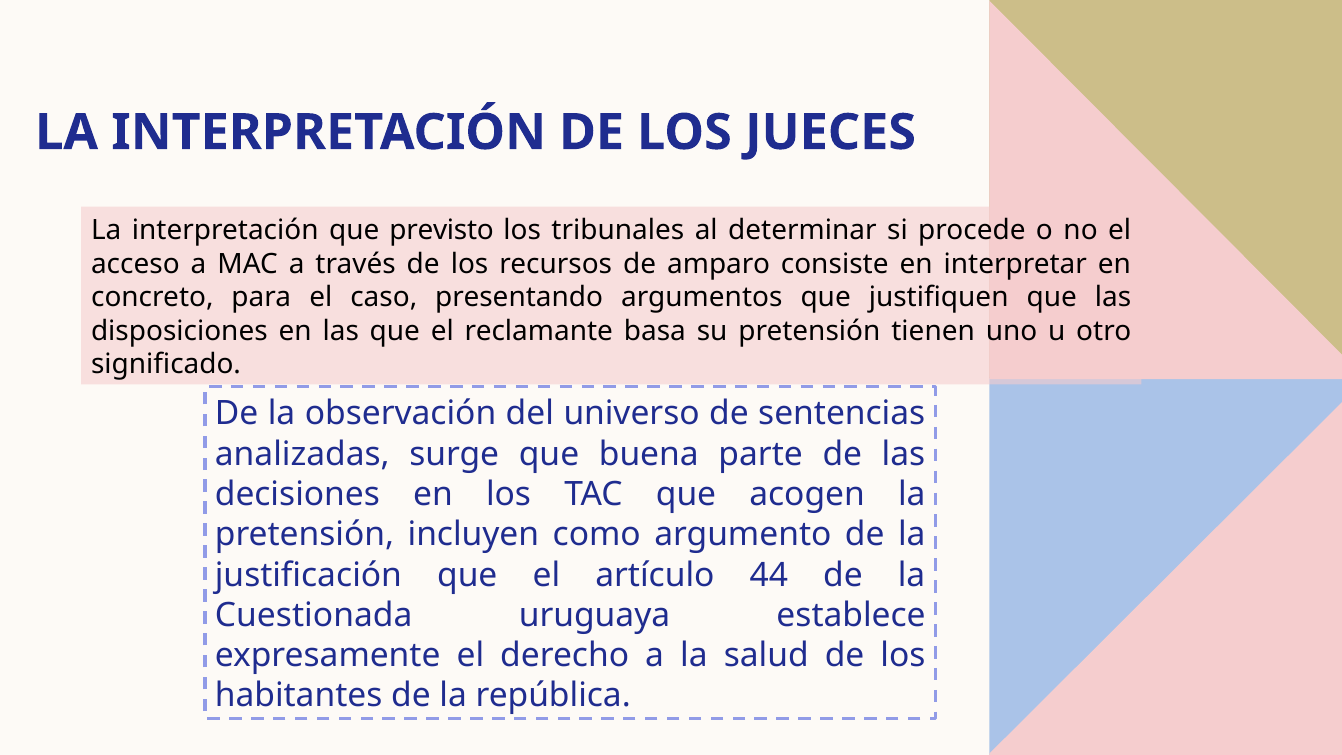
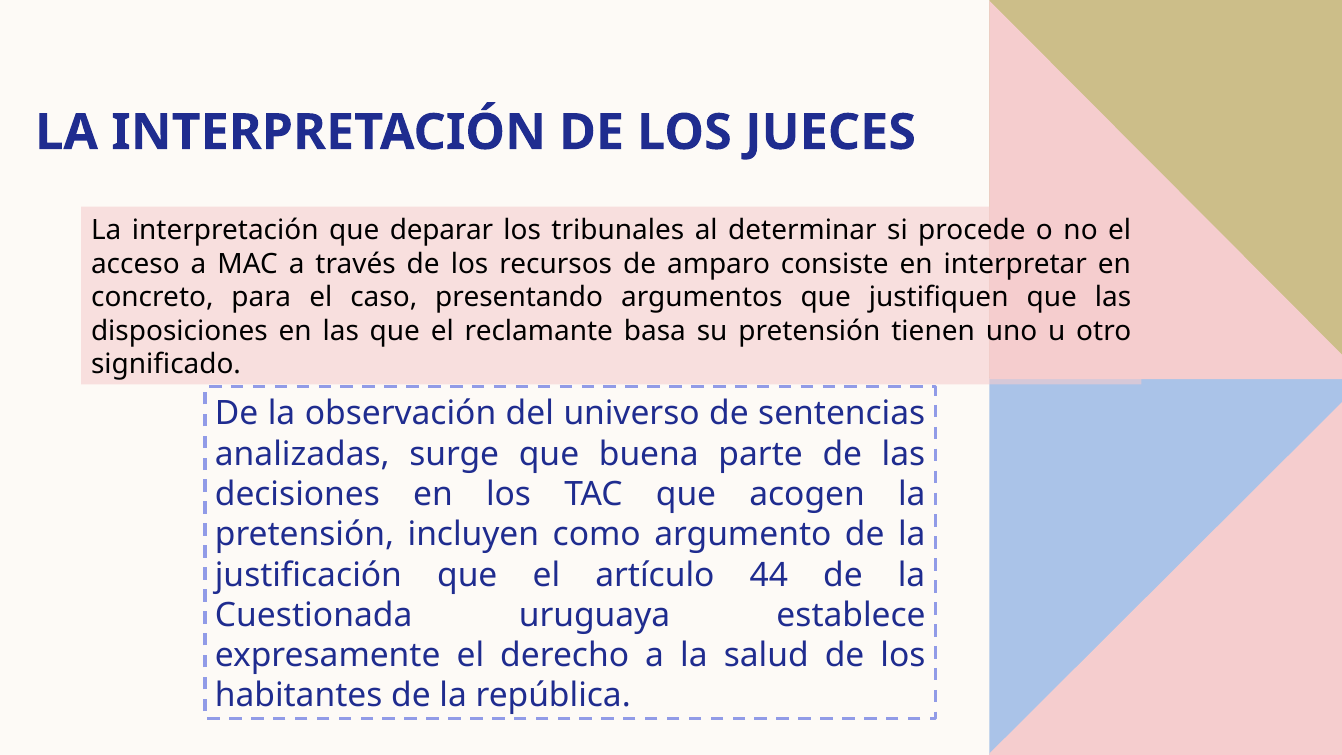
previsto: previsto -> deparar
